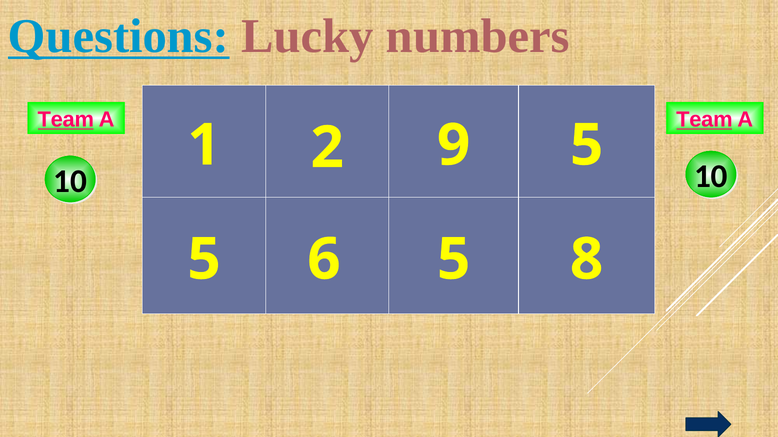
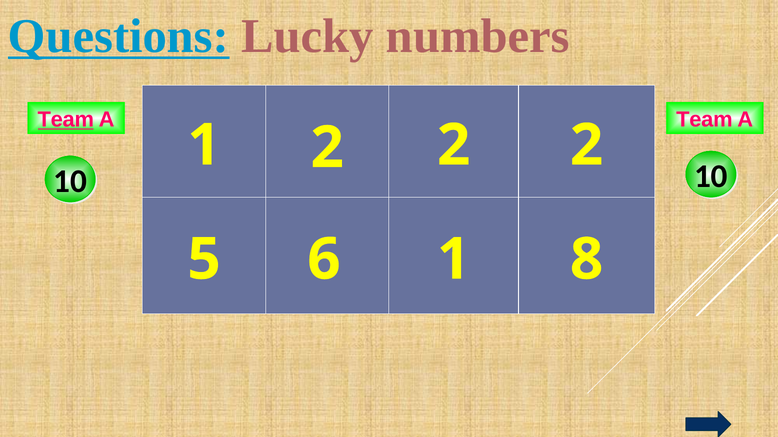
Team at (704, 120) underline: present -> none
1 5: 5 -> 2
9 at (454, 146): 9 -> 2
5 5: 5 -> 1
